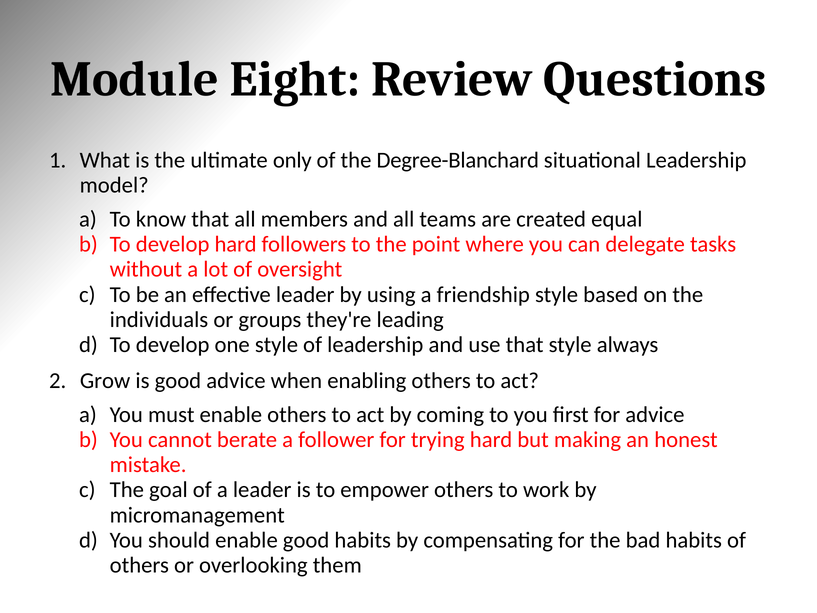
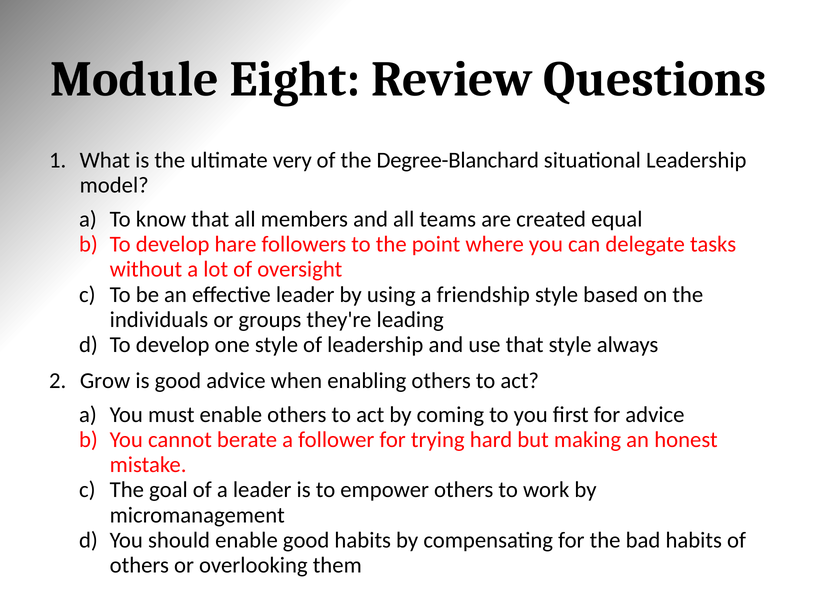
only: only -> very
develop hard: hard -> hare
